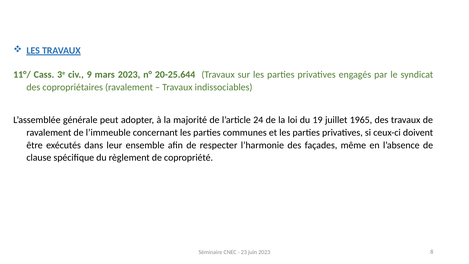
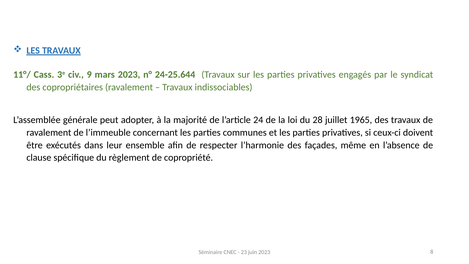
20-25.644: 20-25.644 -> 24-25.644
19: 19 -> 28
